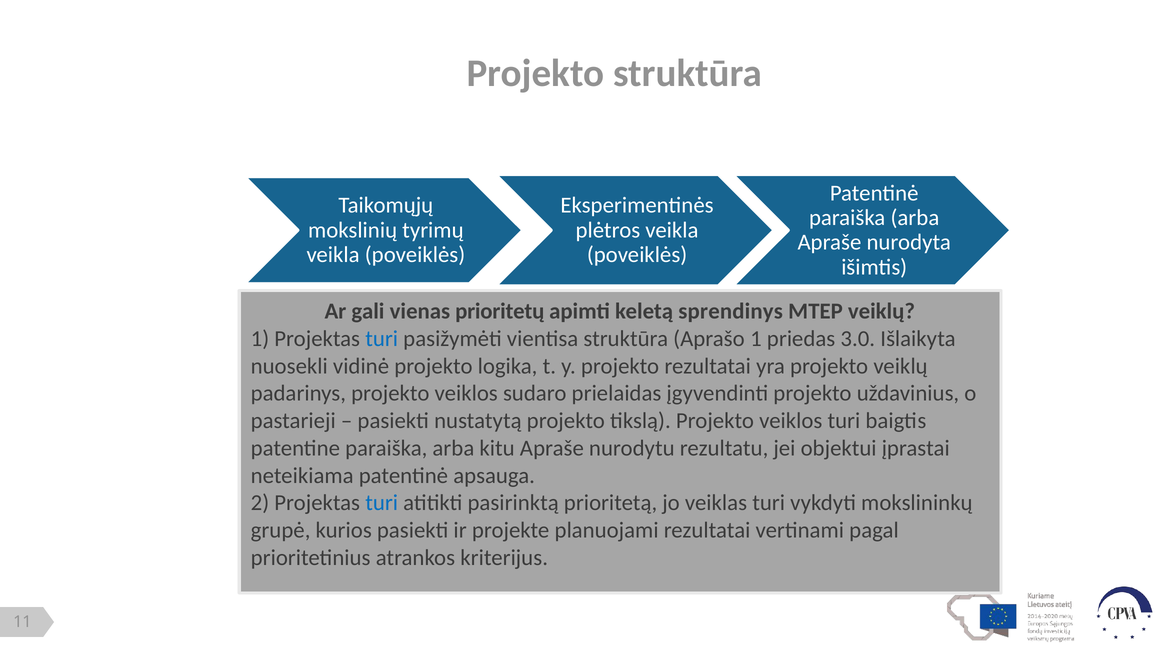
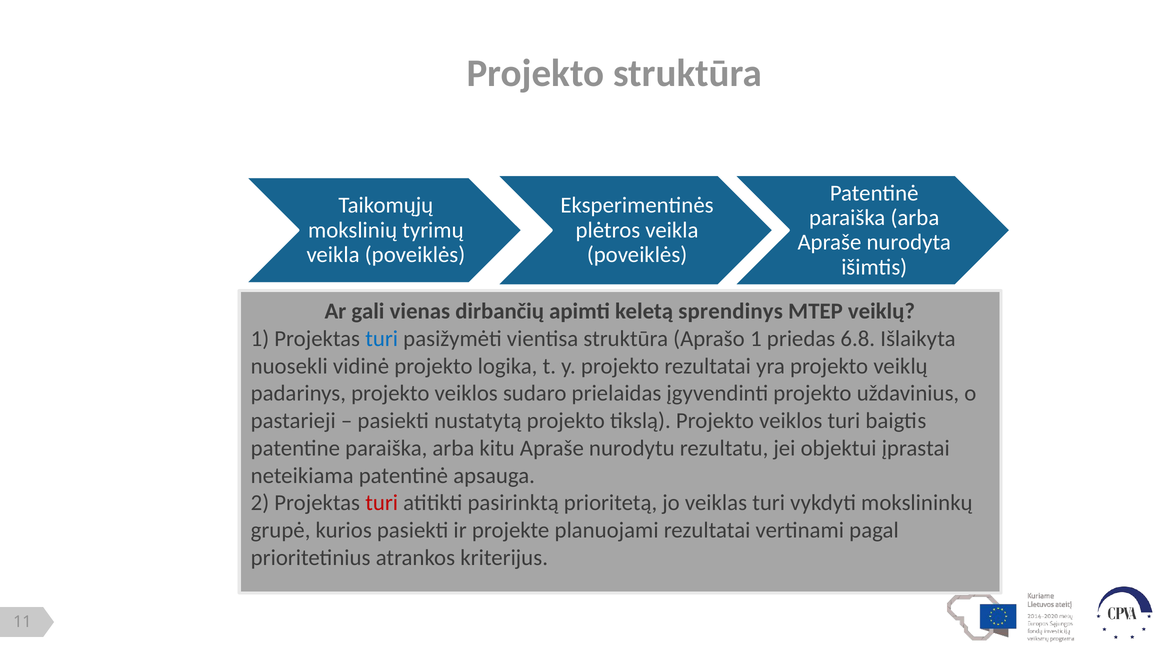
prioritetų: prioritetų -> dirbančių
3.0: 3.0 -> 6.8
turi at (382, 503) colour: blue -> red
